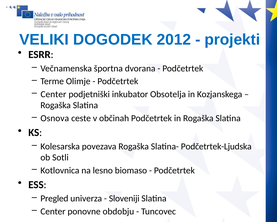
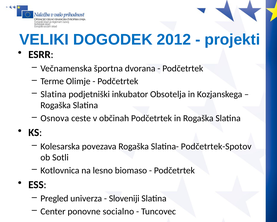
Center at (53, 94): Center -> Slatina
Podčetrtek-Ljudska: Podčetrtek-Ljudska -> Podčetrtek-Spotov
obdobju: obdobju -> socialno
